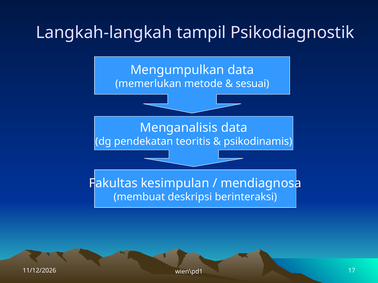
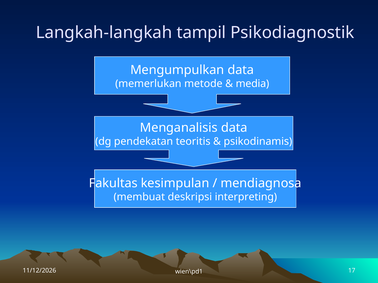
sesuai: sesuai -> media
berinteraksi: berinteraksi -> interpreting
